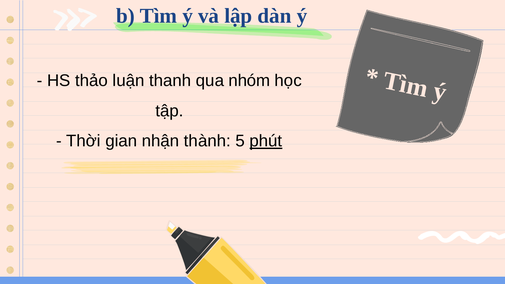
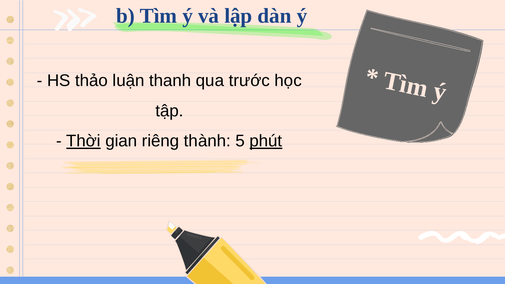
nhóm: nhóm -> trước
Thời underline: none -> present
nhận: nhận -> riêng
